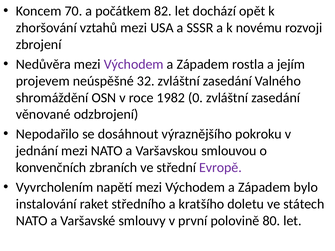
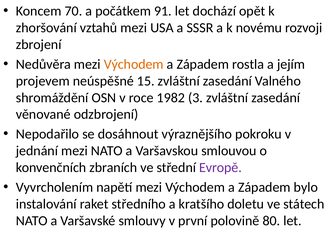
82: 82 -> 91
Východem at (134, 64) colour: purple -> orange
32: 32 -> 15
0: 0 -> 3
